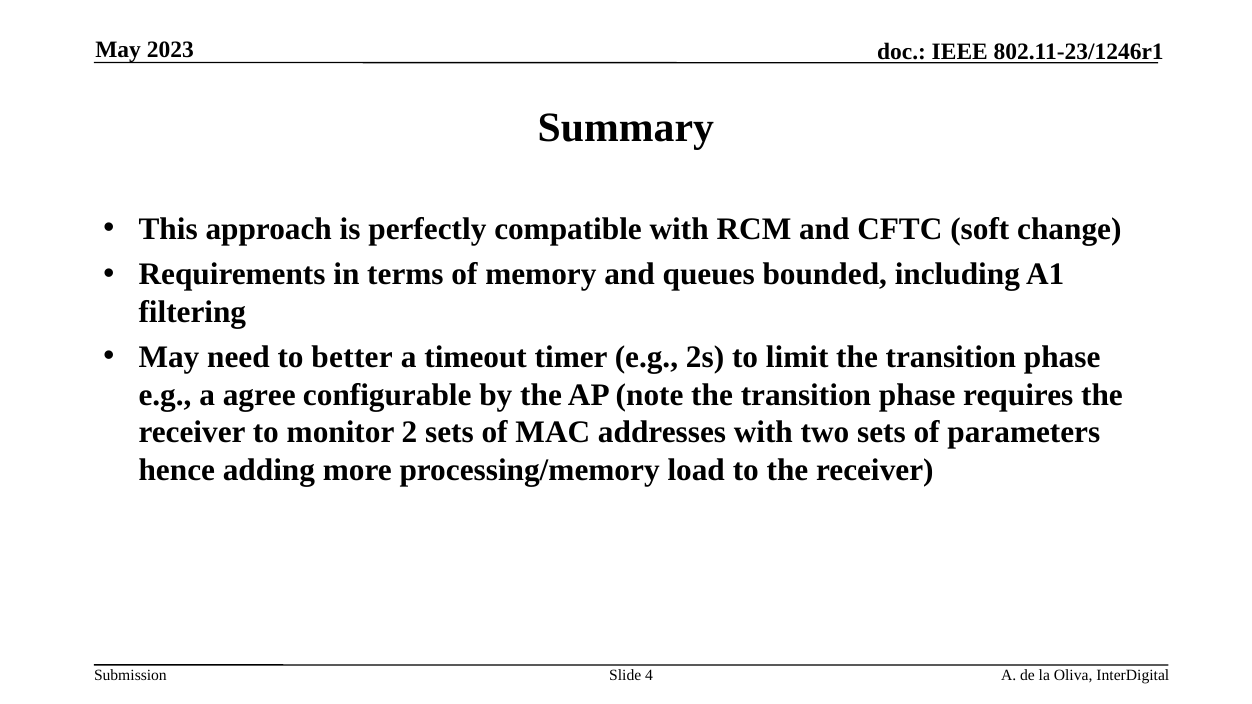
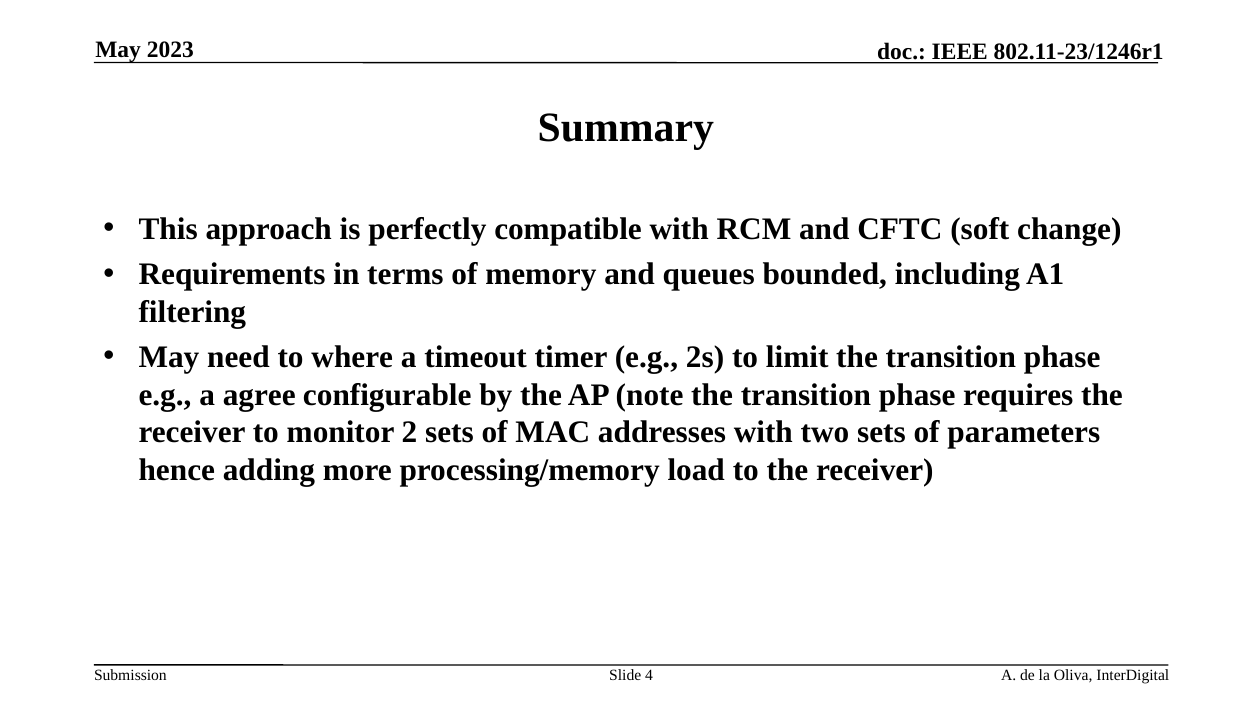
better: better -> where
